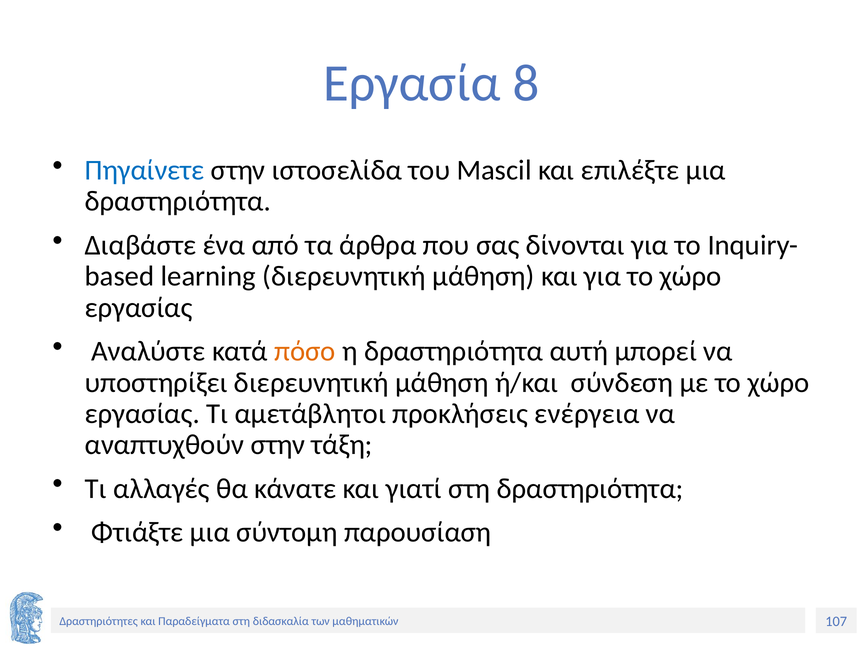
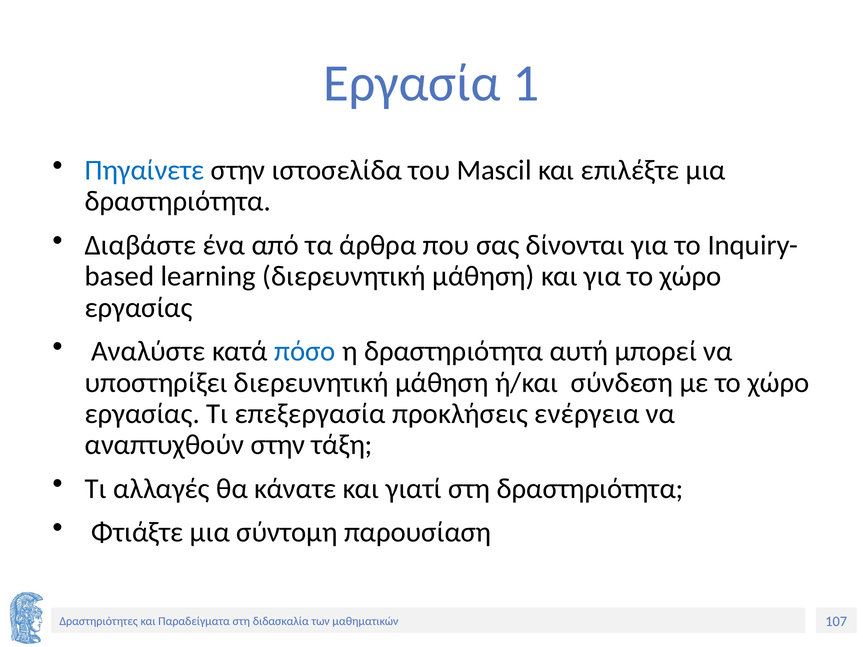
8: 8 -> 1
πόσο colour: orange -> blue
αμετάβλητοι: αμετάβλητοι -> επεξεργασία
